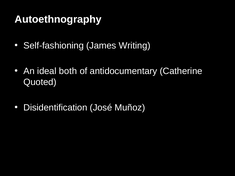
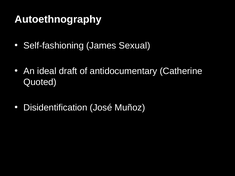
Writing: Writing -> Sexual
both: both -> draft
